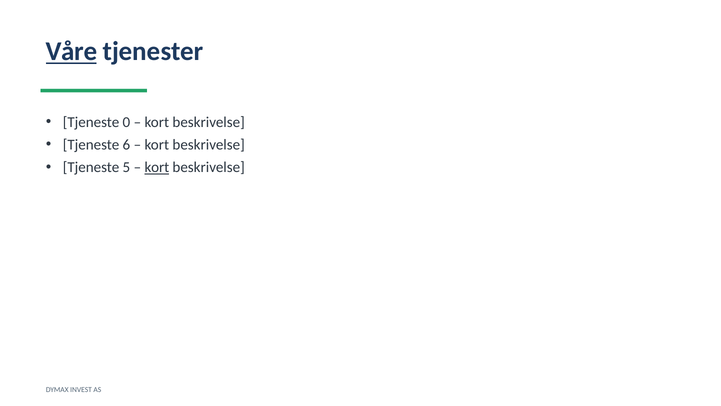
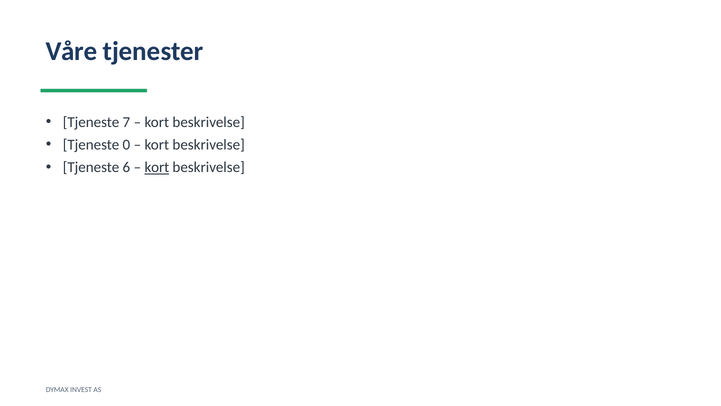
Våre underline: present -> none
0: 0 -> 7
6: 6 -> 0
5: 5 -> 6
